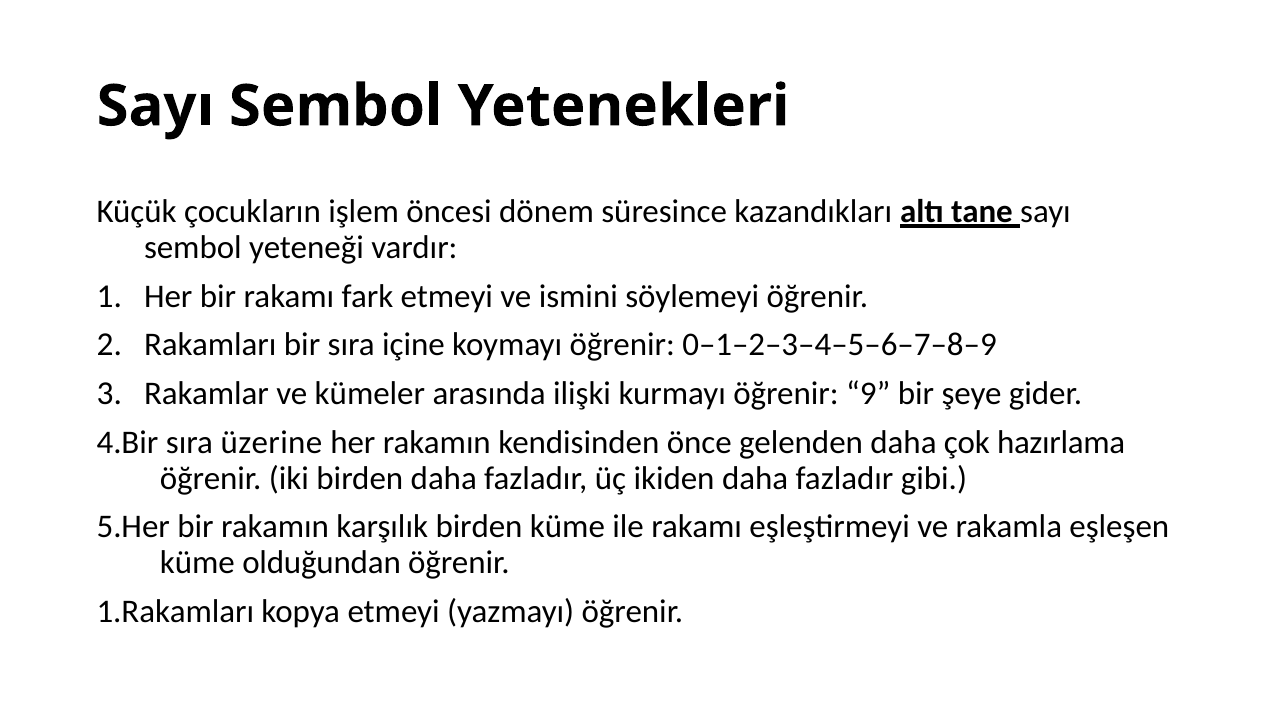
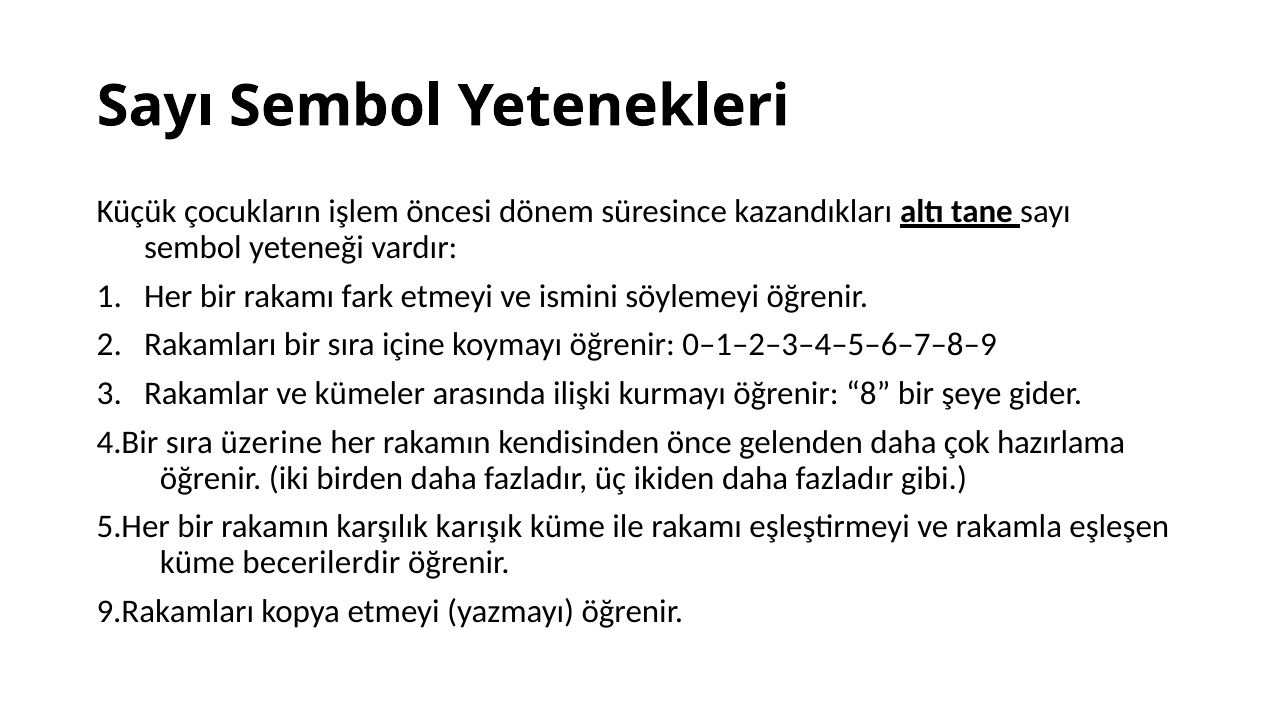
9: 9 -> 8
karşılık birden: birden -> karışık
olduğundan: olduğundan -> becerilerdir
1.Rakamları: 1.Rakamları -> 9.Rakamları
